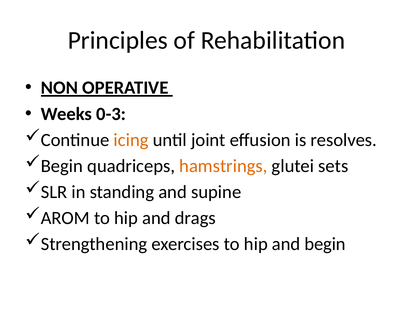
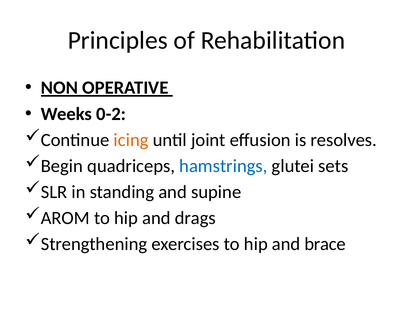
0-3: 0-3 -> 0-2
hamstrings colour: orange -> blue
and begin: begin -> brace
